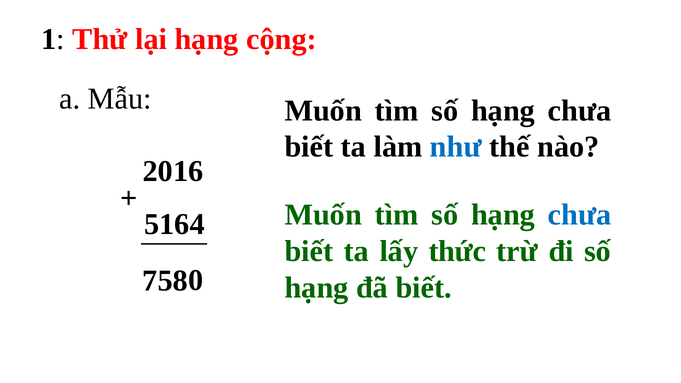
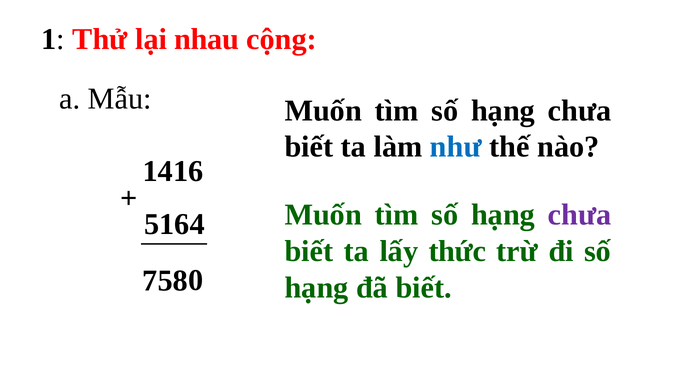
lại hạng: hạng -> nhau
2016: 2016 -> 1416
chưa at (580, 215) colour: blue -> purple
